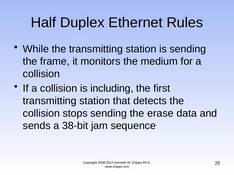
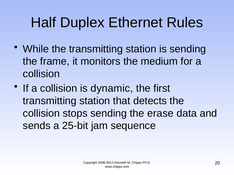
including: including -> dynamic
38-bit: 38-bit -> 25-bit
